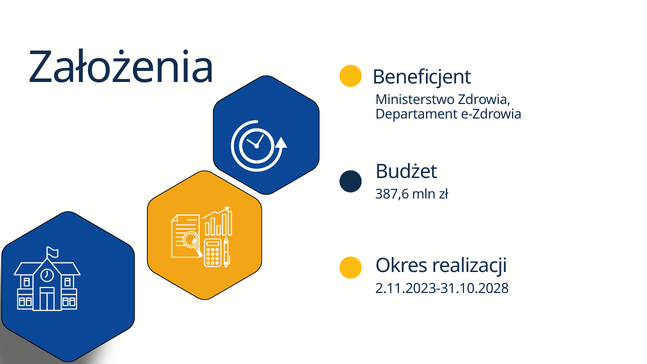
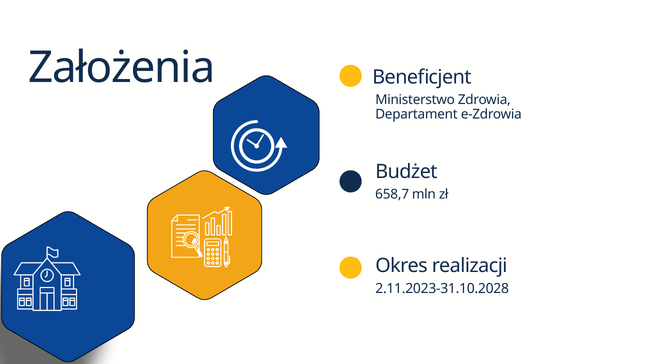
387,6: 387,6 -> 658,7
